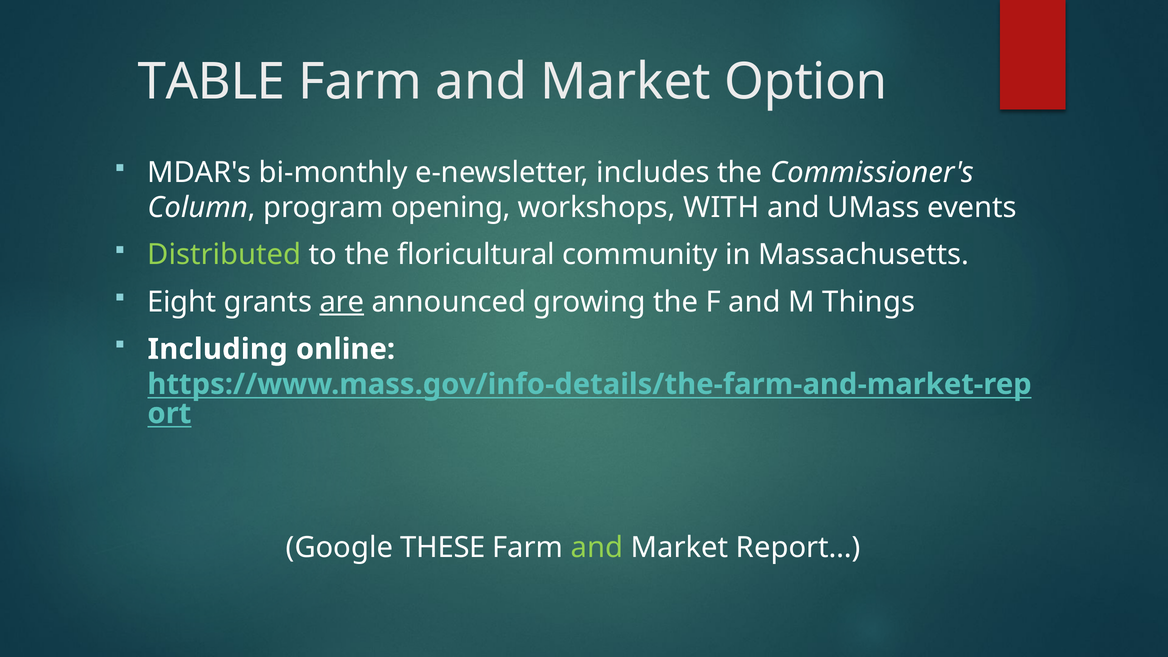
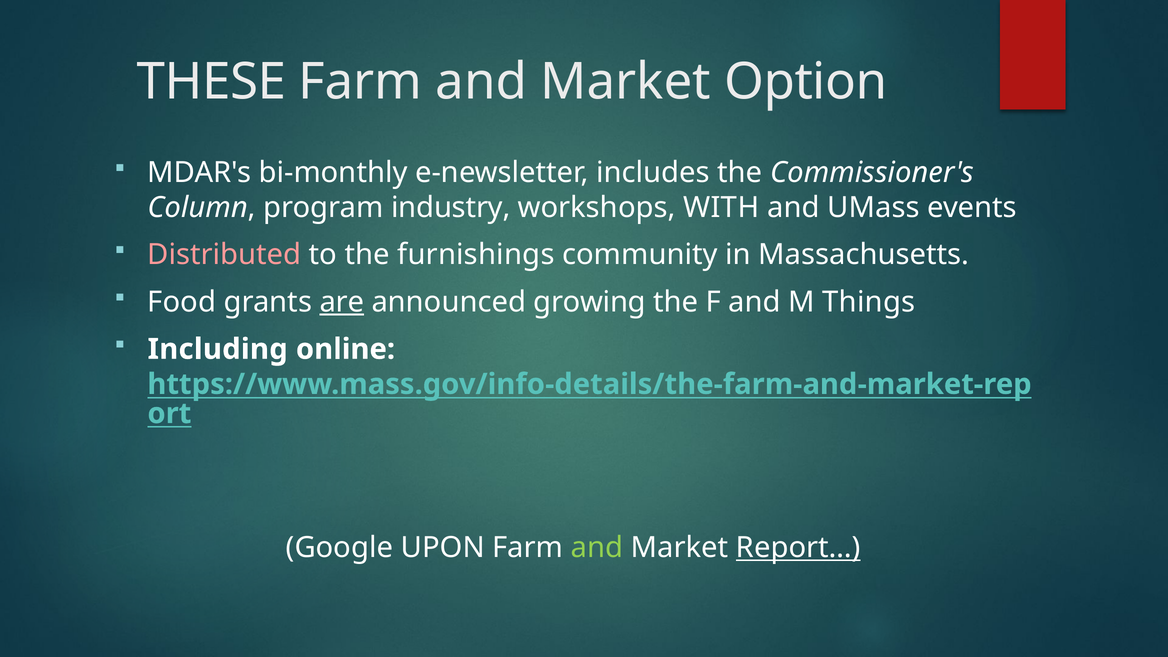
TABLE: TABLE -> THESE
opening: opening -> industry
Distributed colour: light green -> pink
floricultural: floricultural -> furnishings
Eight: Eight -> Food
THESE: THESE -> UPON
Report… underline: none -> present
